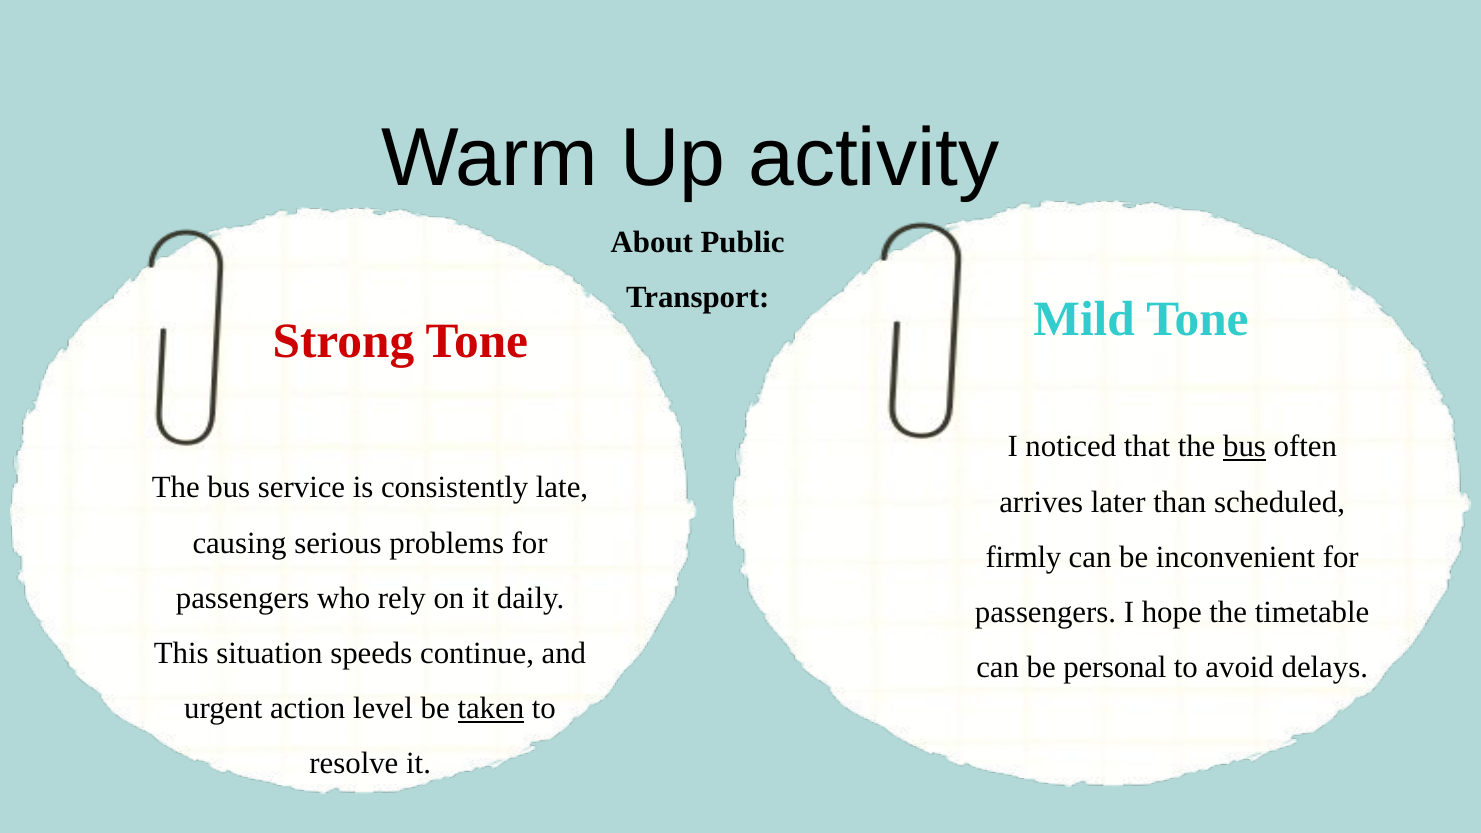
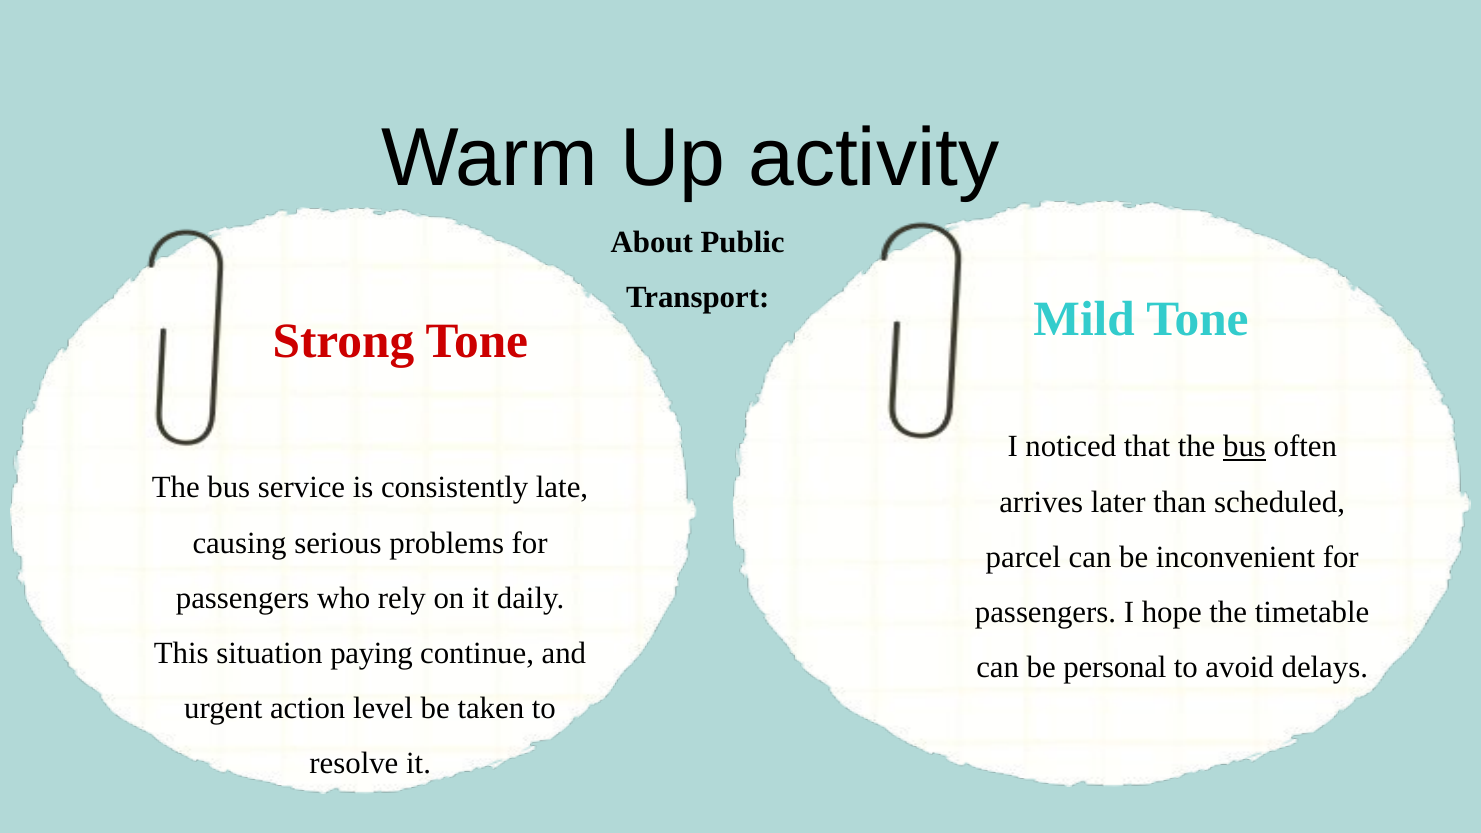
firmly: firmly -> parcel
speeds: speeds -> paying
taken underline: present -> none
